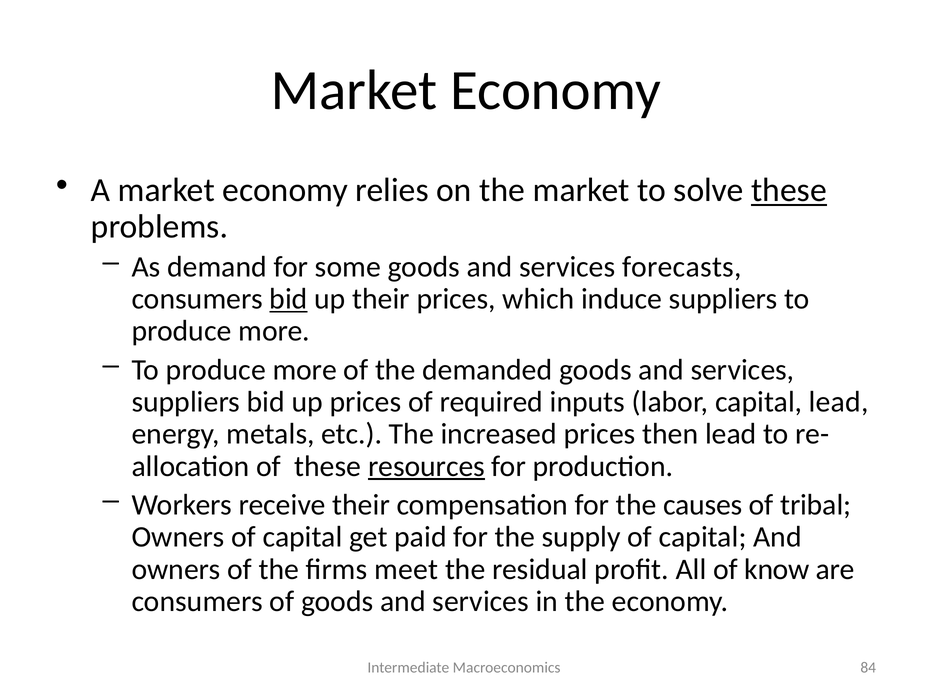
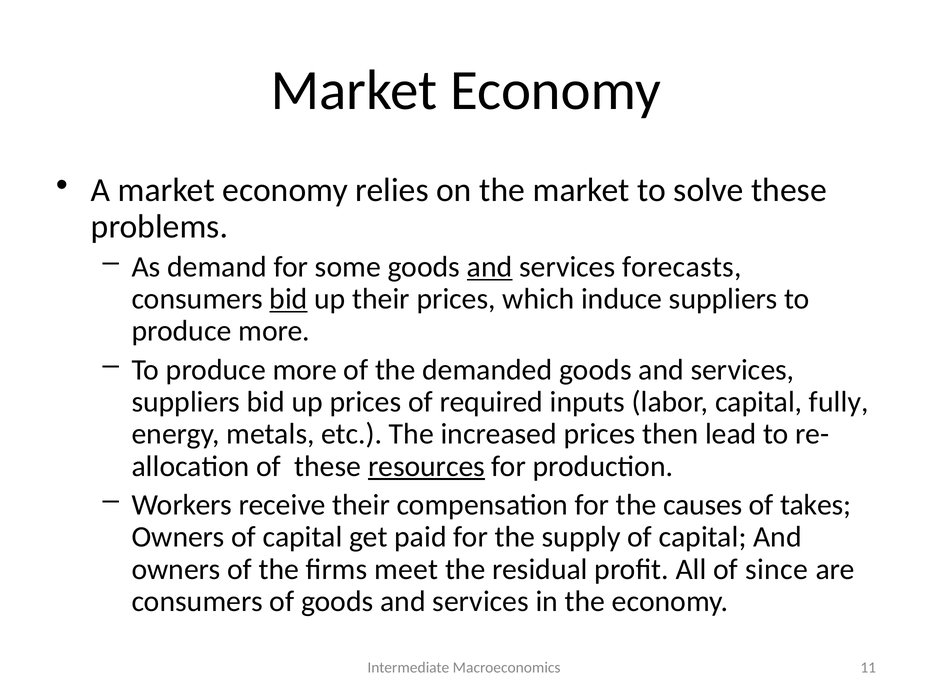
these at (789, 190) underline: present -> none
and at (490, 267) underline: none -> present
capital lead: lead -> fully
tribal: tribal -> takes
know: know -> since
84: 84 -> 11
